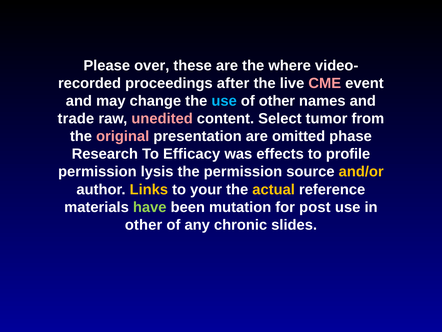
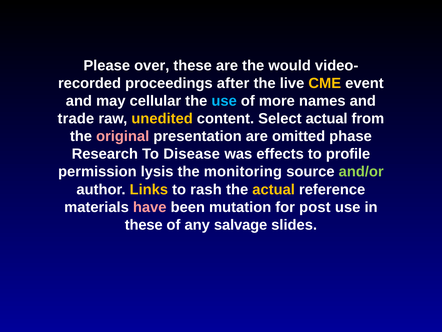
where: where -> would
CME colour: pink -> yellow
change: change -> cellular
of other: other -> more
unedited colour: pink -> yellow
Select tumor: tumor -> actual
Efficacy: Efficacy -> Disease
the permission: permission -> monitoring
and/or colour: yellow -> light green
your: your -> rash
have colour: light green -> pink
other at (144, 225): other -> these
chronic: chronic -> salvage
